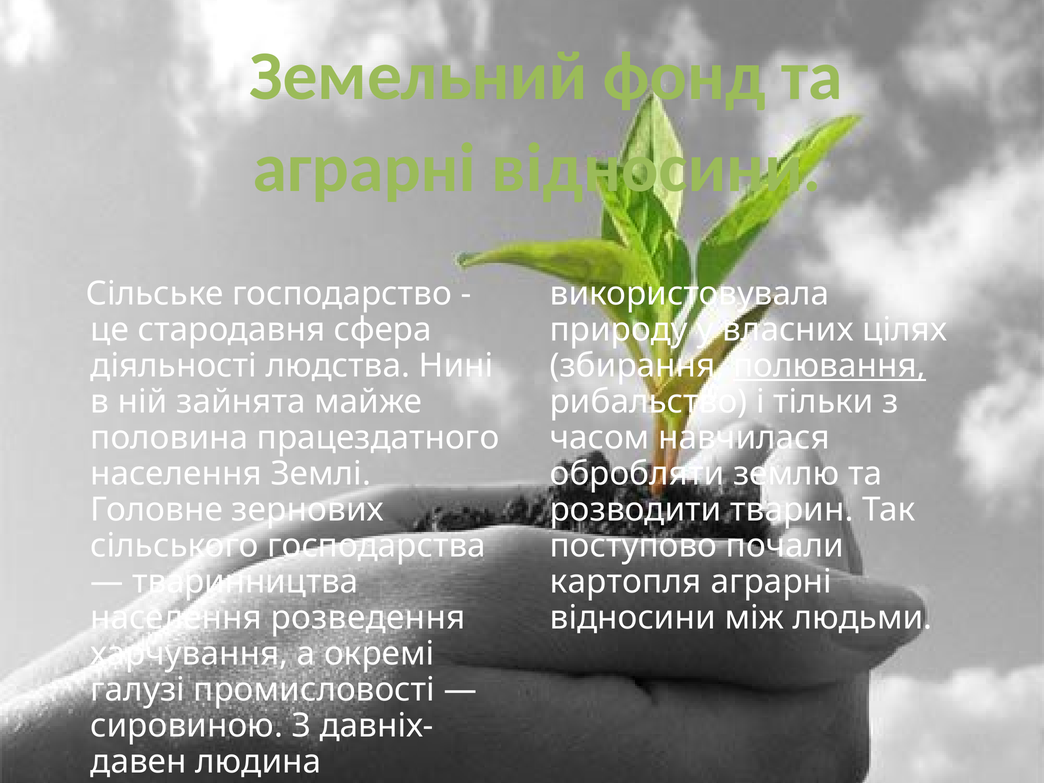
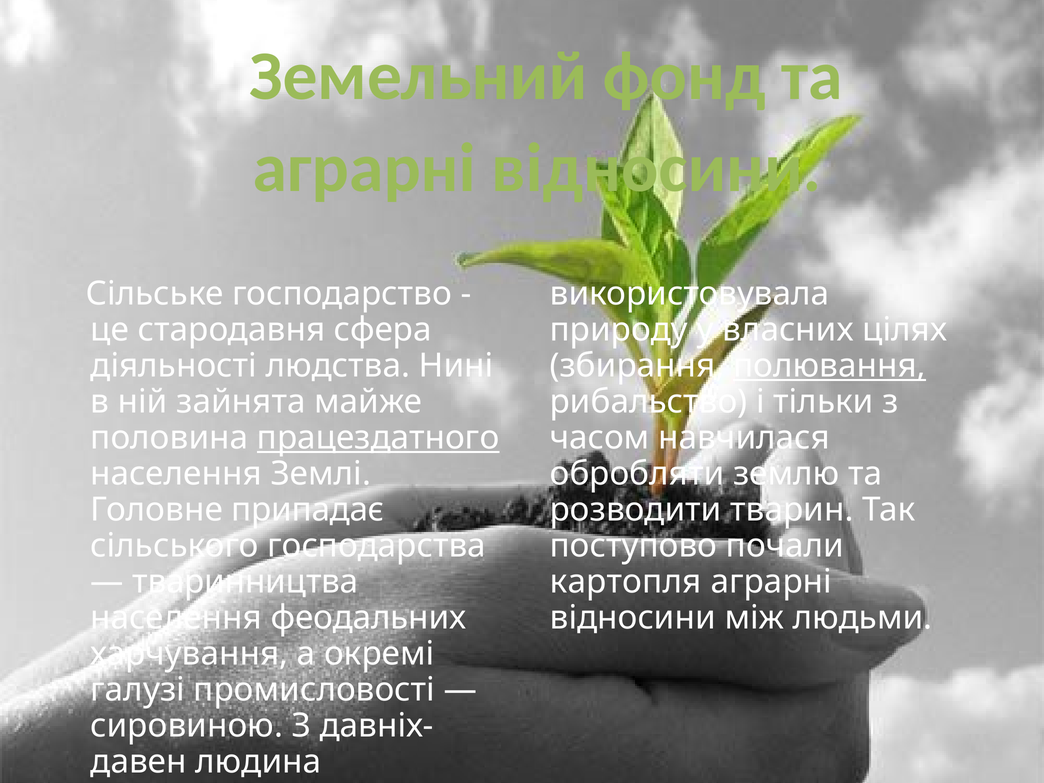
працездатного underline: none -> present
зернових: зернових -> припадає
розведення: розведення -> феодальних
